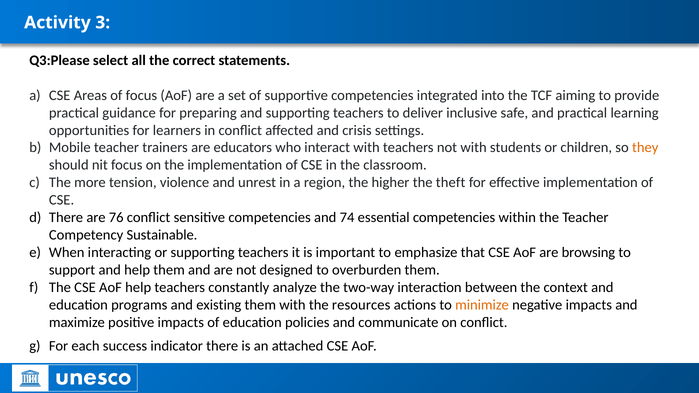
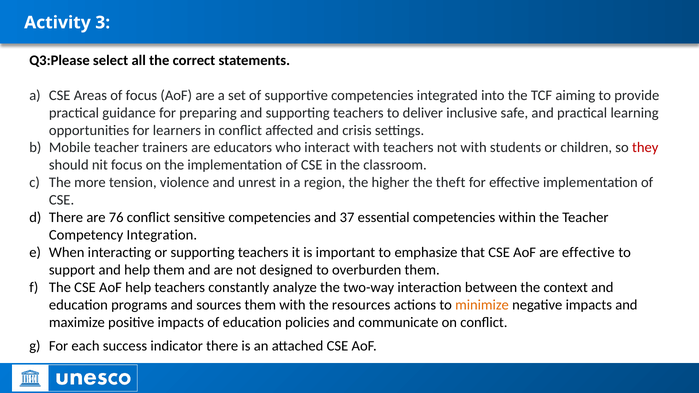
they colour: orange -> red
74: 74 -> 37
Sustainable: Sustainable -> Integration
are browsing: browsing -> effective
existing: existing -> sources
